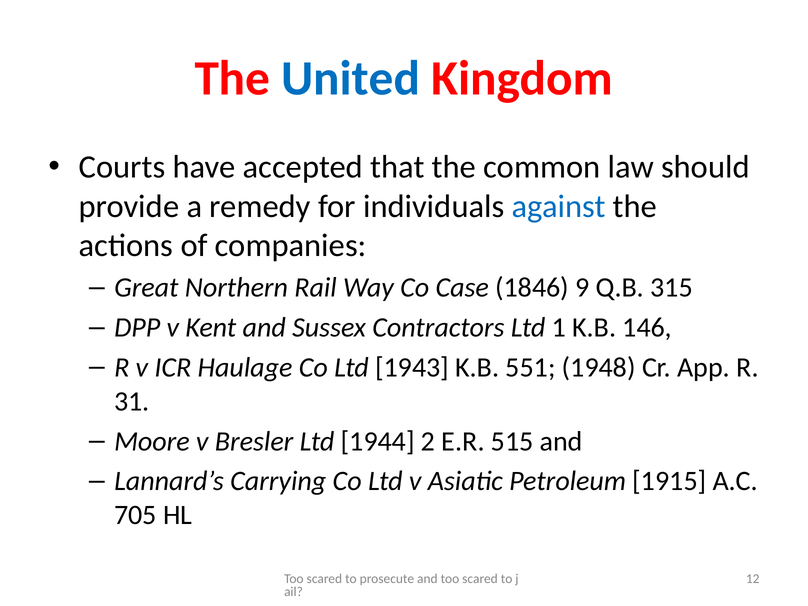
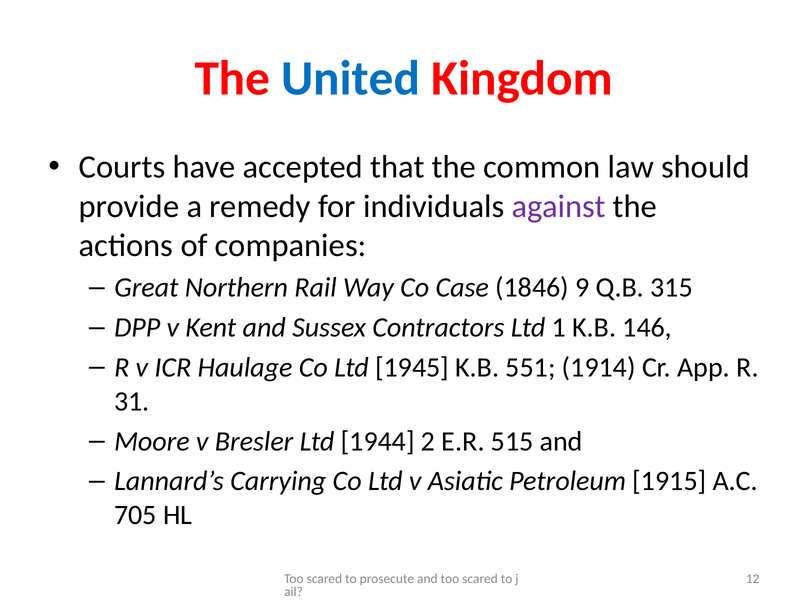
against colour: blue -> purple
1943: 1943 -> 1945
1948: 1948 -> 1914
